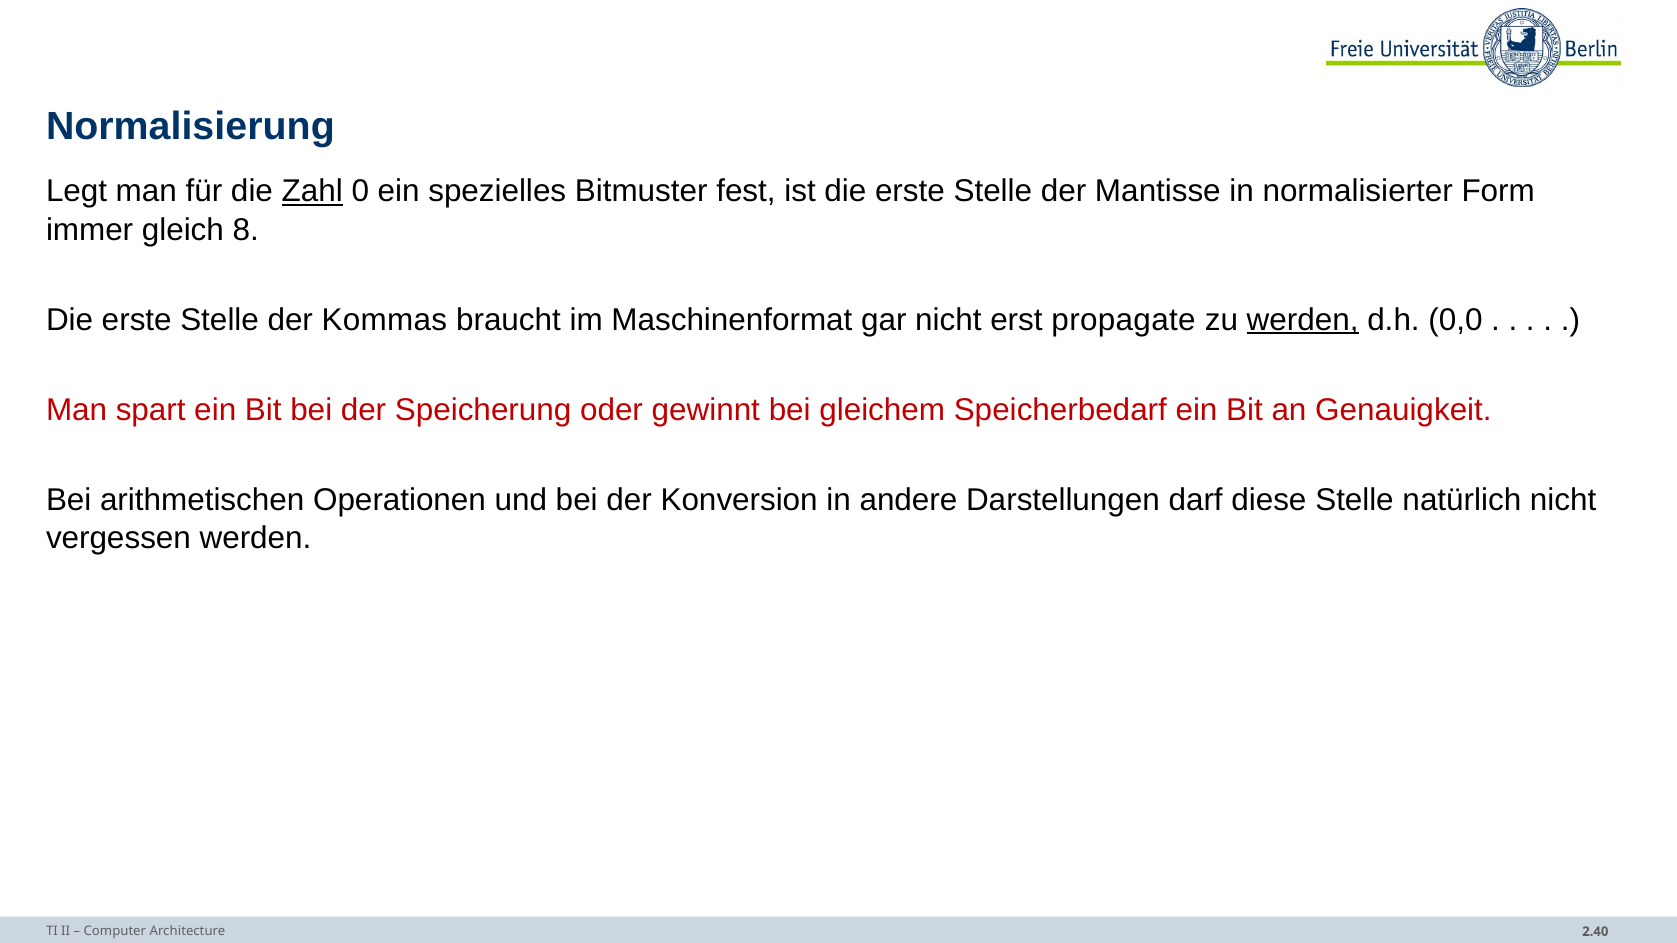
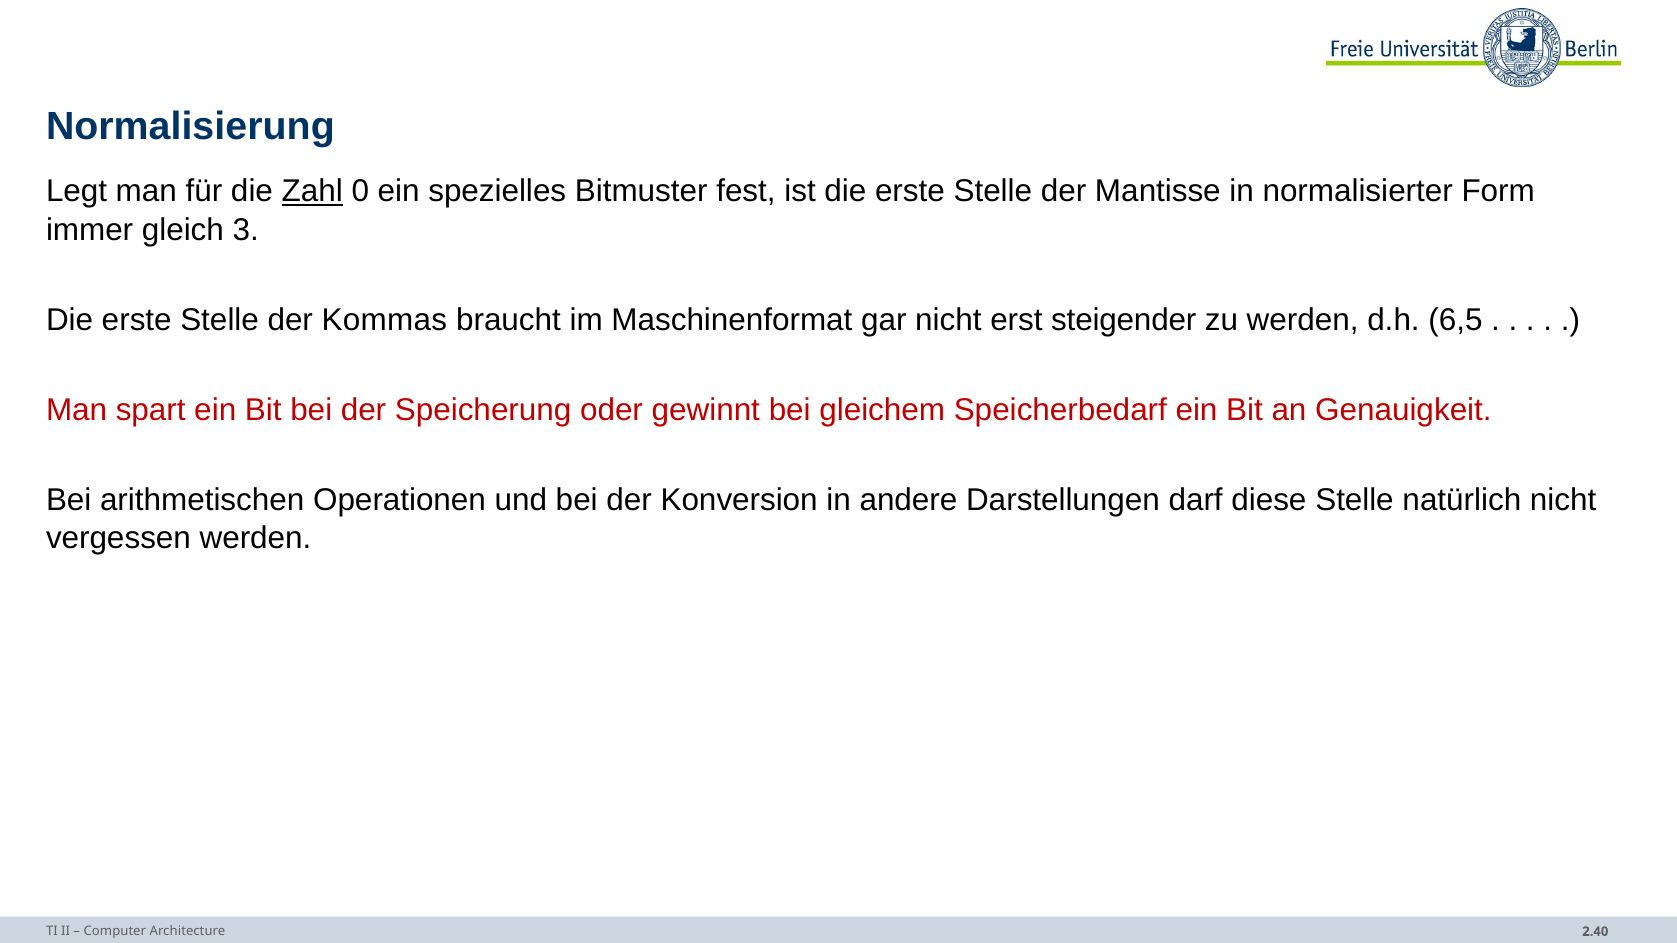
8: 8 -> 3
propagate: propagate -> steigender
werden at (1303, 320) underline: present -> none
0,0: 0,0 -> 6,5
